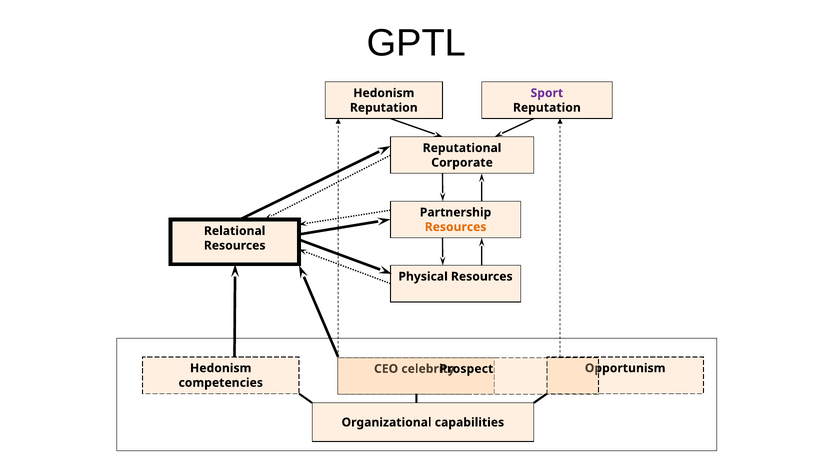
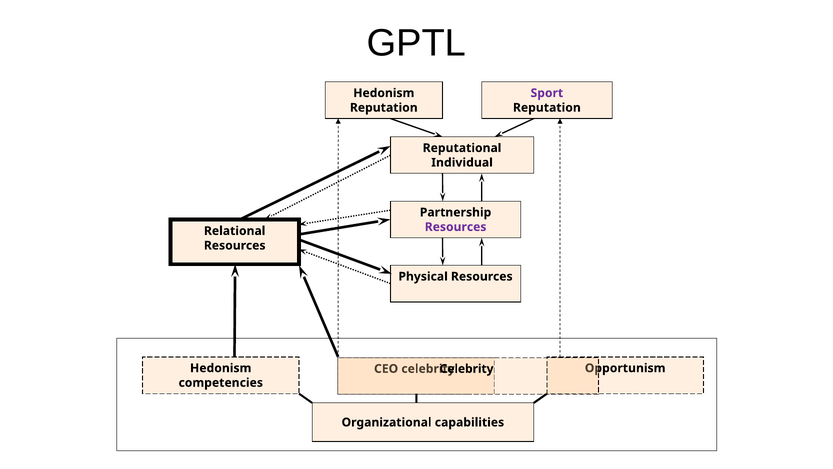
Corporate: Corporate -> Individual
Resources at (456, 227) colour: orange -> purple
Prospect at (466, 368): Prospect -> Celebrity
